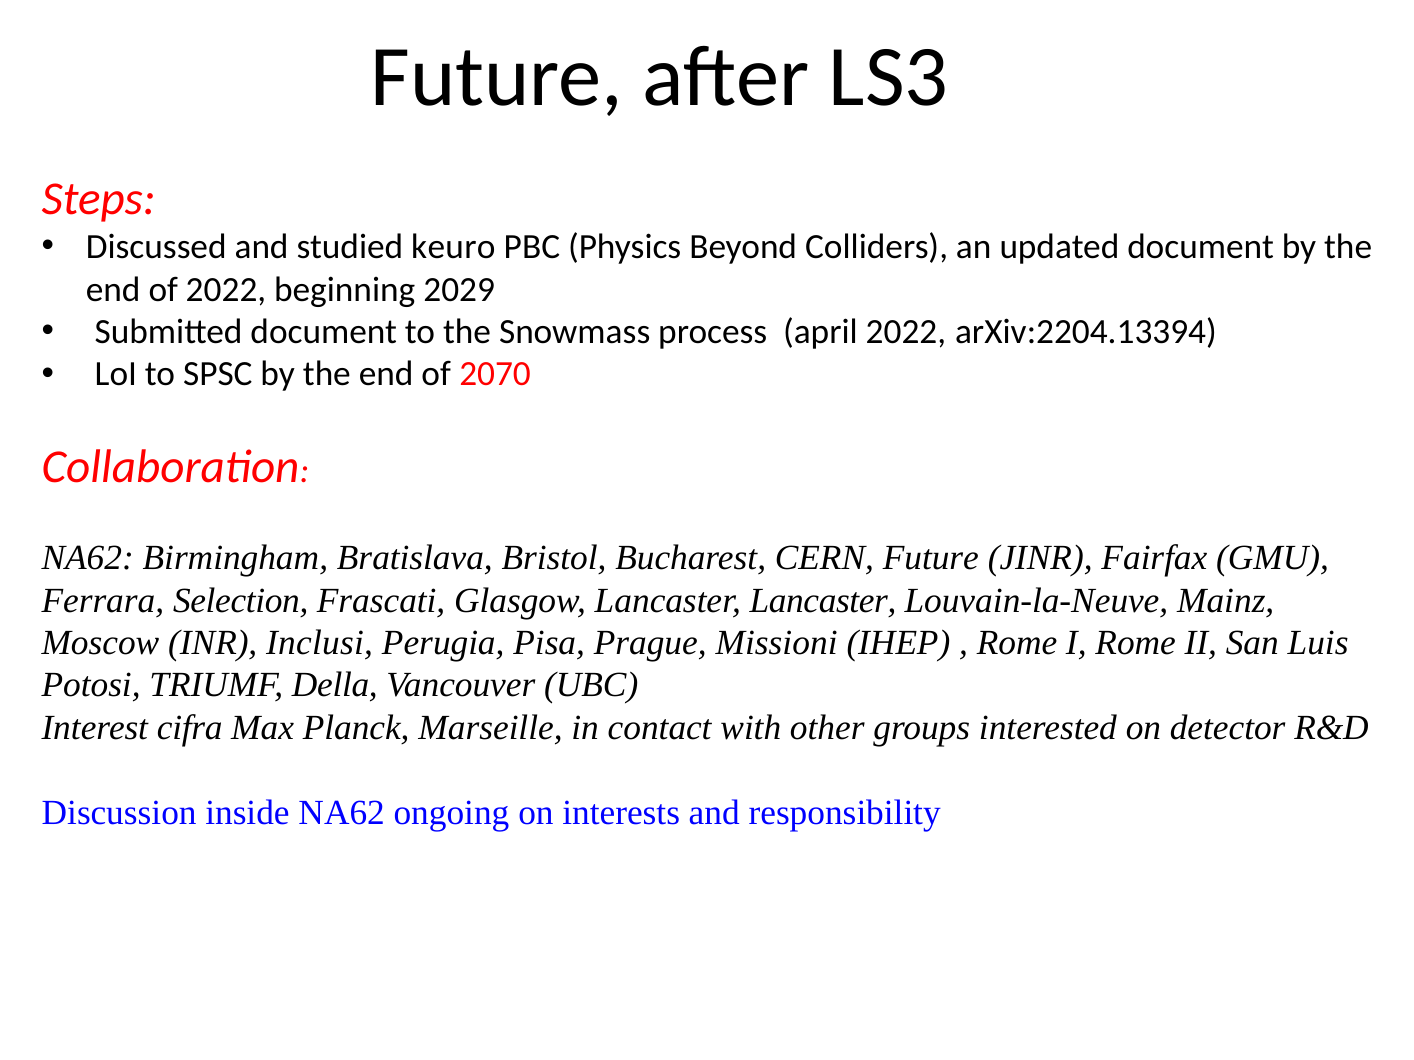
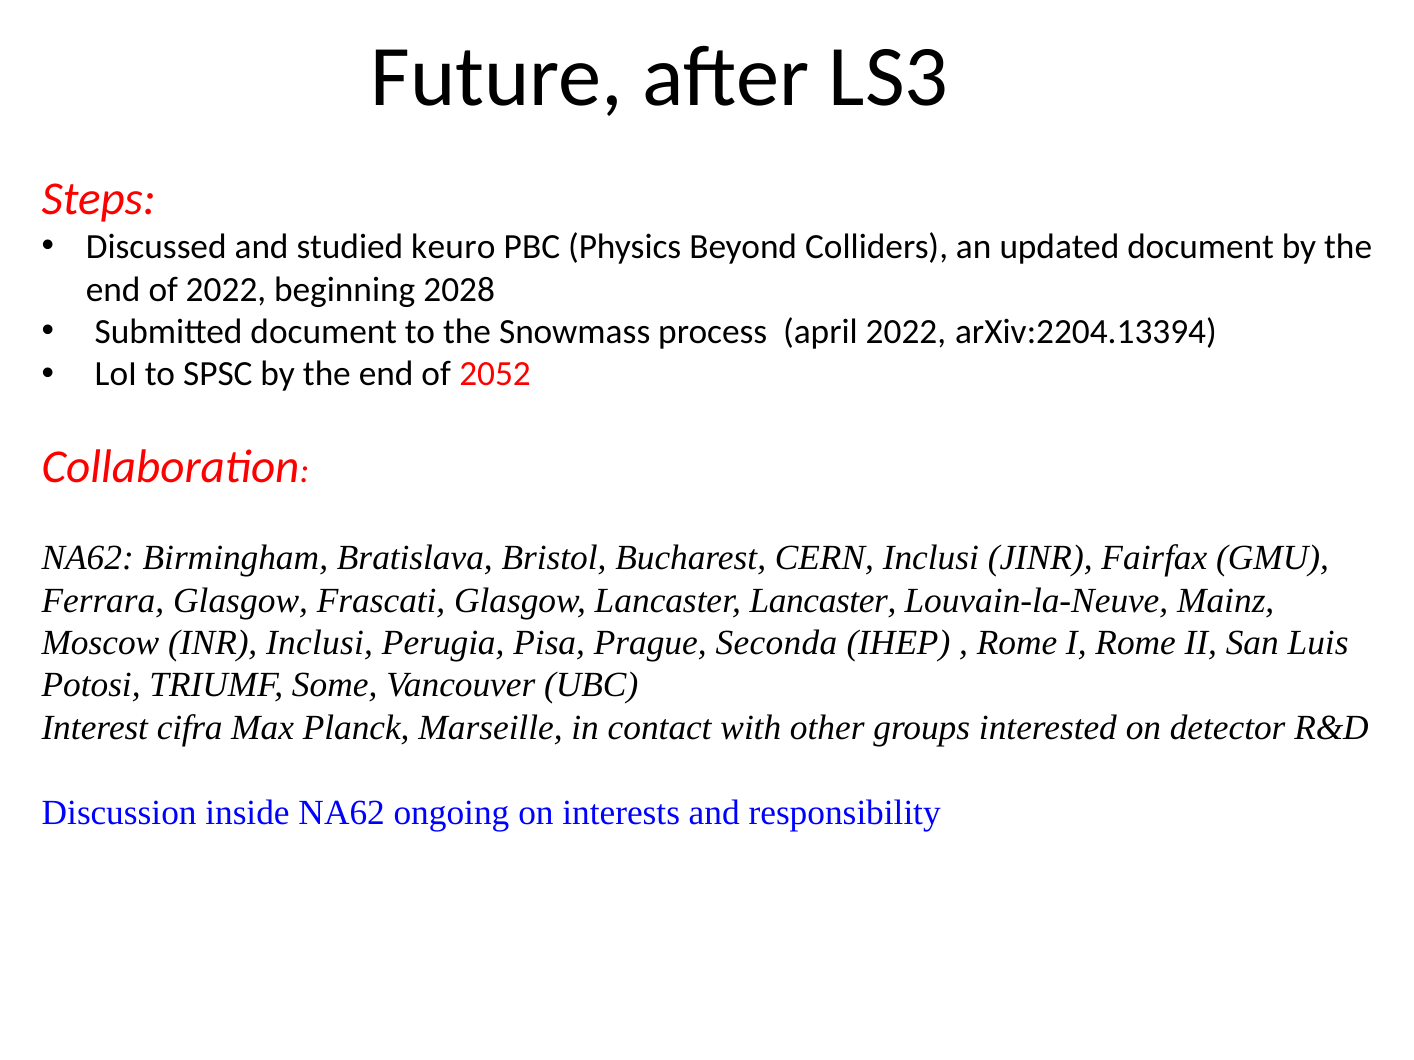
2029: 2029 -> 2028
2070: 2070 -> 2052
CERN Future: Future -> Inclusi
Ferrara Selection: Selection -> Glasgow
Missioni: Missioni -> Seconda
Della: Della -> Some
